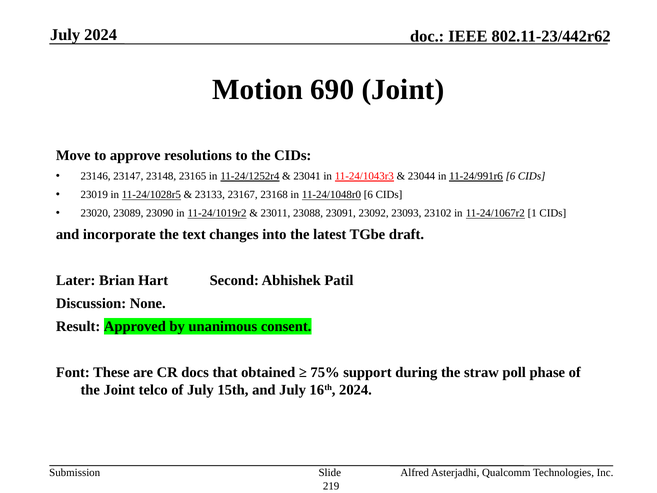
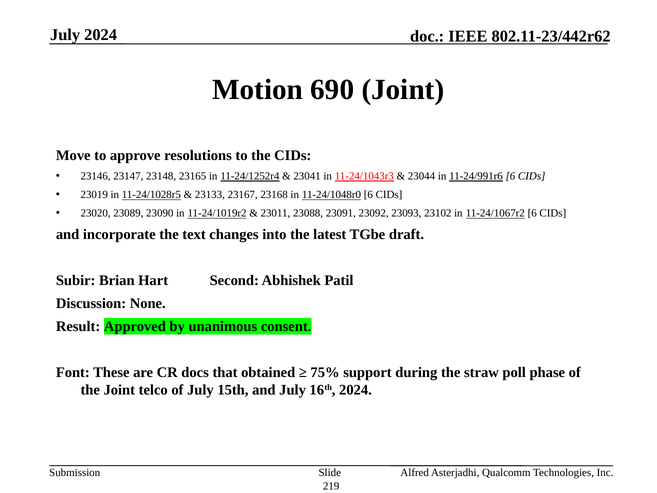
11-24/1067r2 1: 1 -> 6
Later: Later -> Subir
